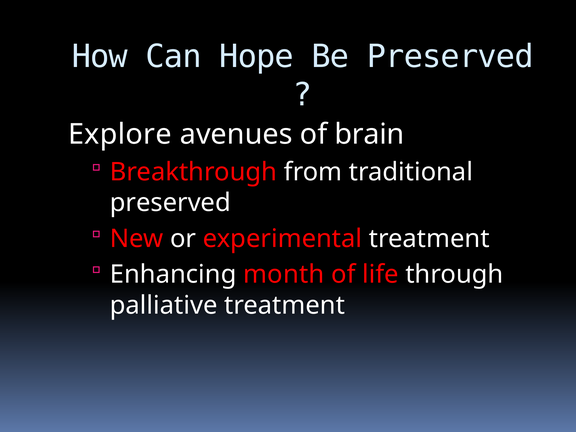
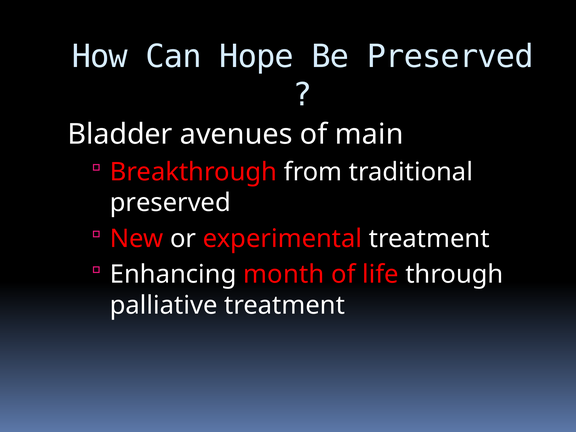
Explore: Explore -> Bladder
brain: brain -> main
